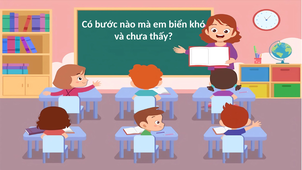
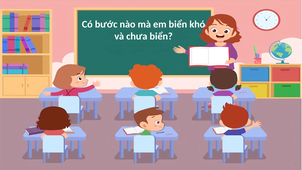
chưa thấy: thấy -> biển
